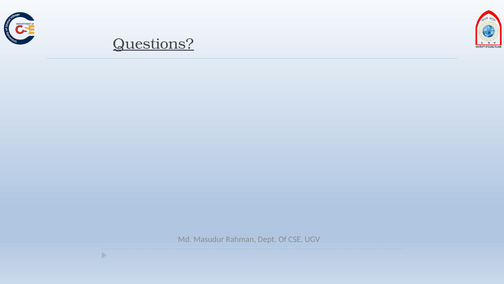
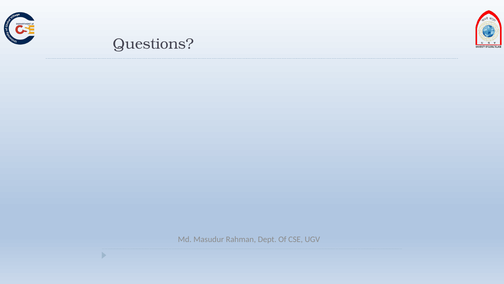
Questions underline: present -> none
